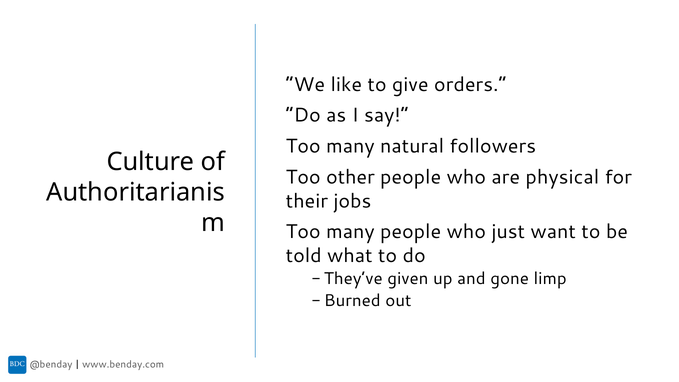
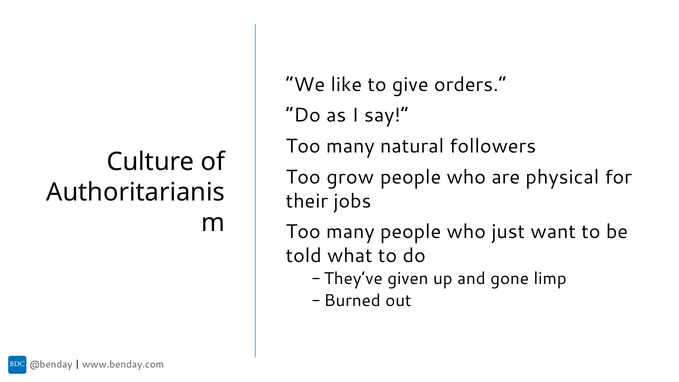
other: other -> grow
